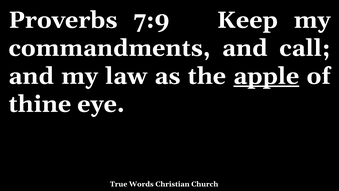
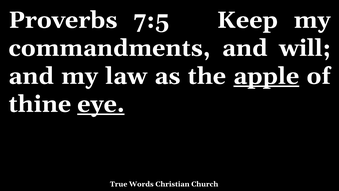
7:9: 7:9 -> 7:5
call: call -> will
eye underline: none -> present
